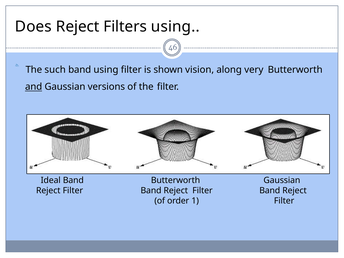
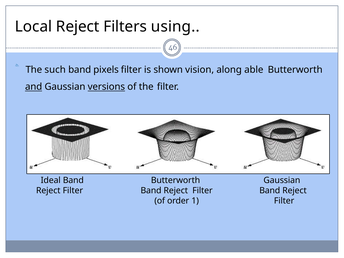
Does: Does -> Local
band using: using -> pixels
very: very -> able
versions underline: none -> present
